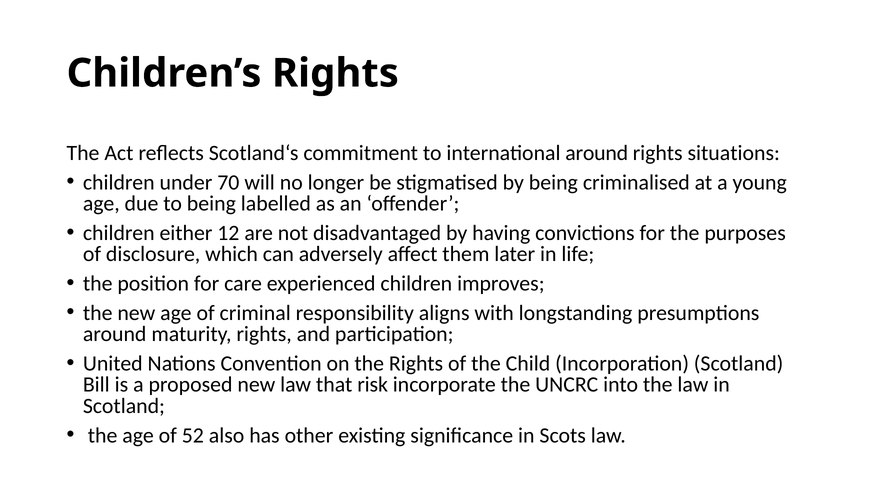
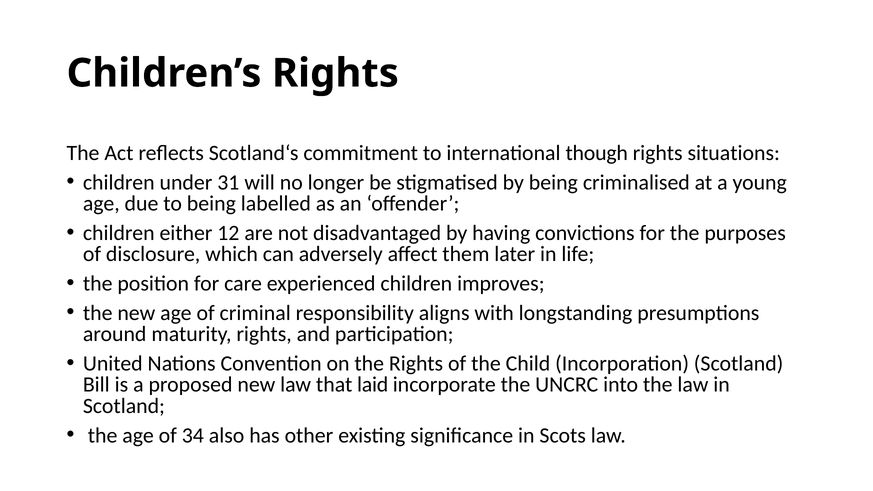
international around: around -> though
70: 70 -> 31
risk: risk -> laid
52: 52 -> 34
